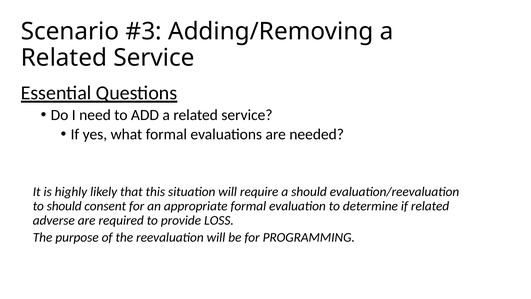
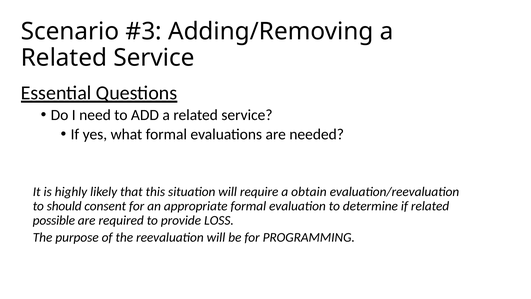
a should: should -> obtain
adverse: adverse -> possible
